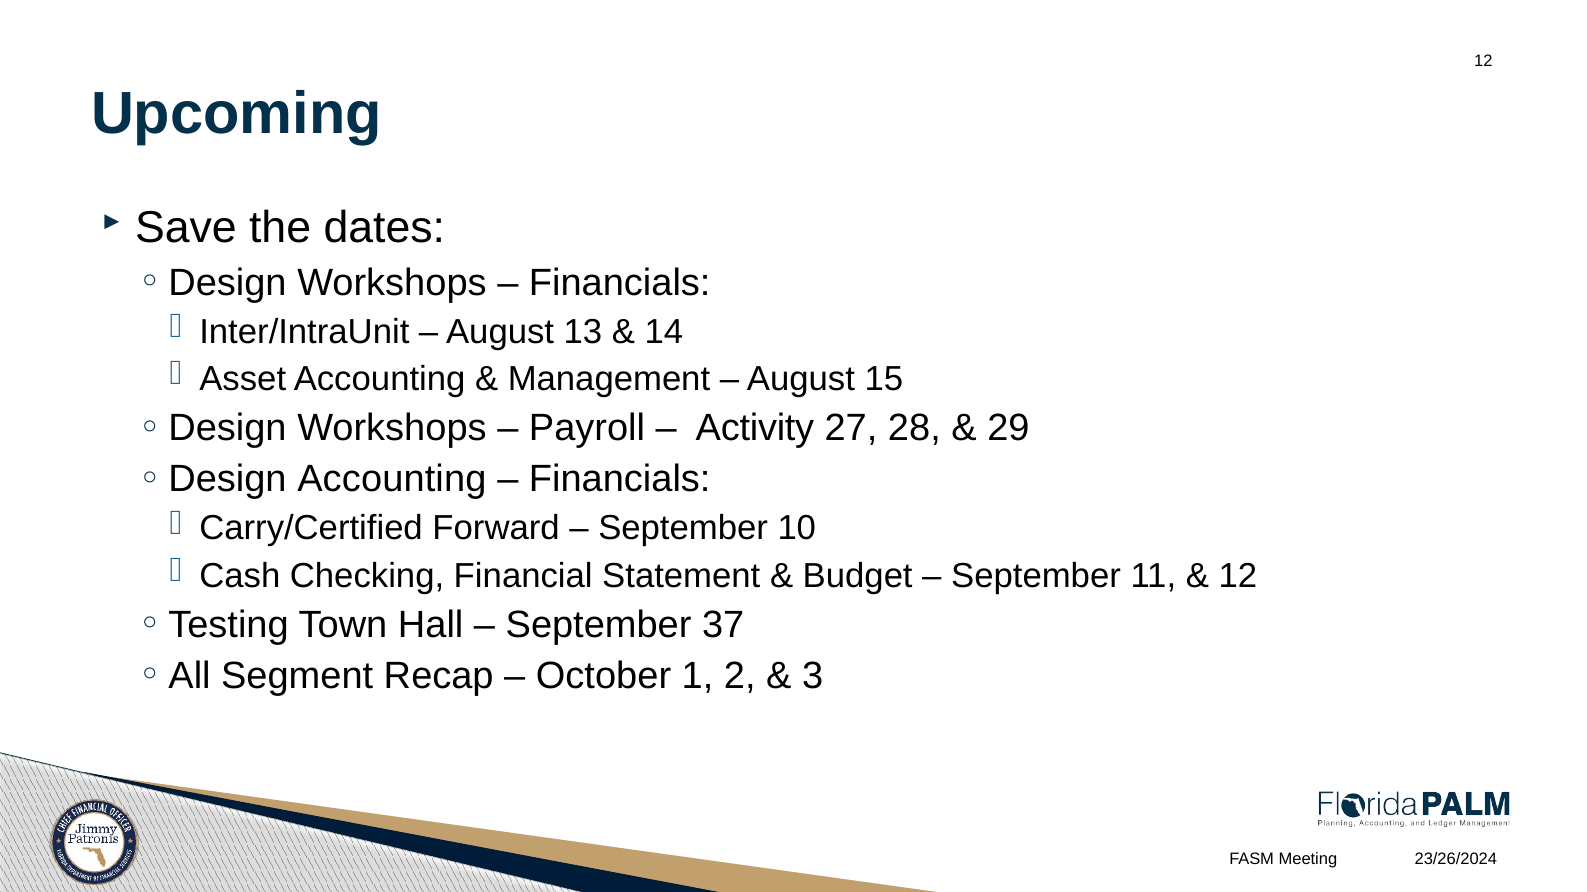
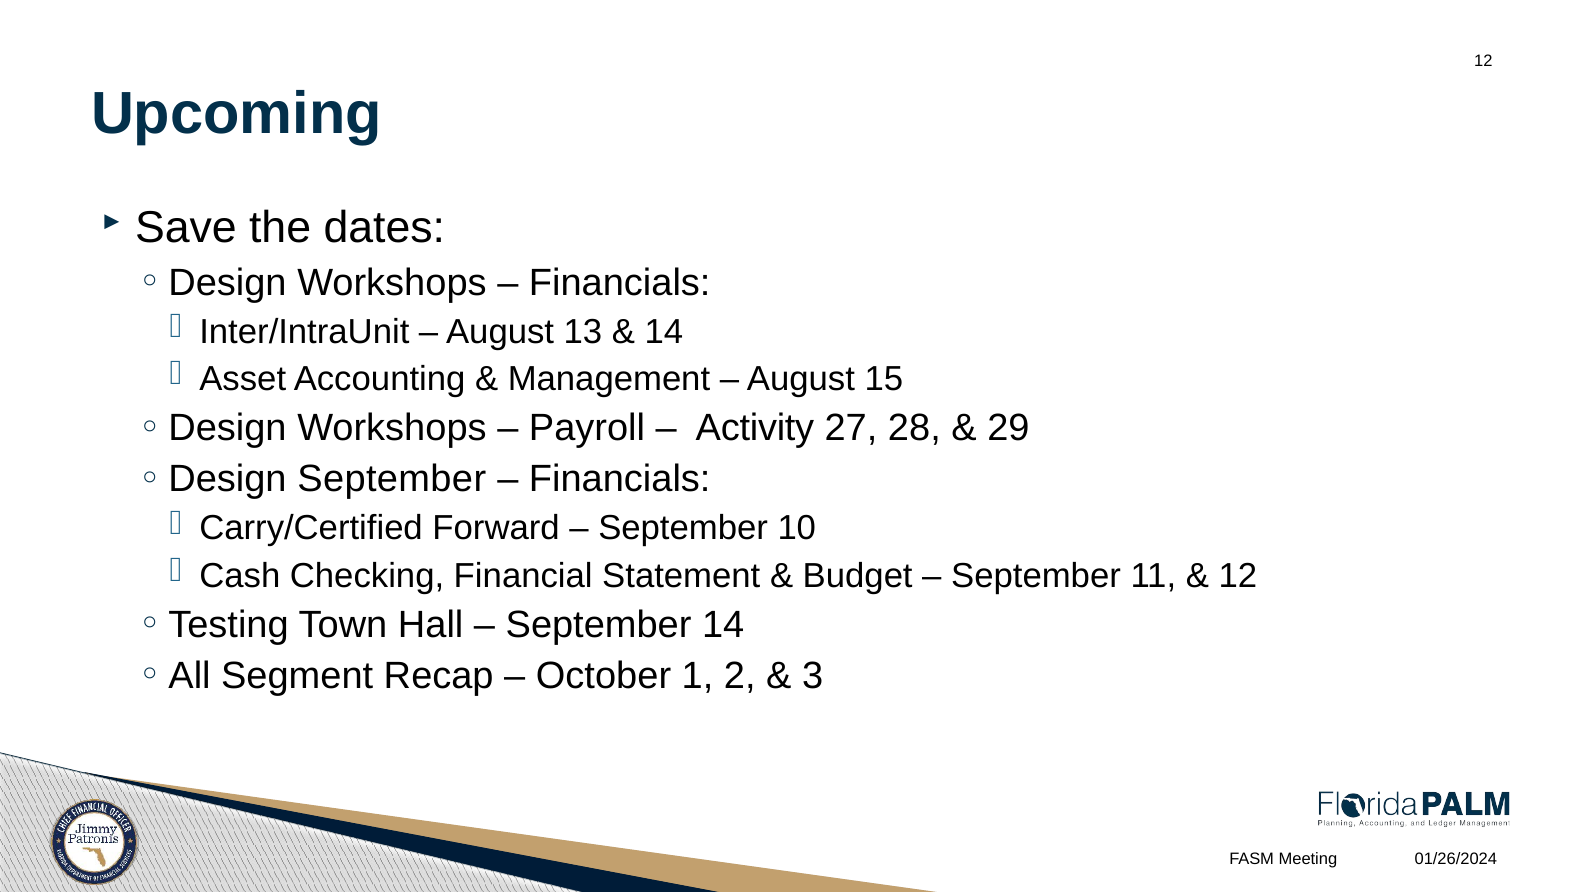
Accounting at (392, 480): Accounting -> September
September 37: 37 -> 14
23/26/2024: 23/26/2024 -> 01/26/2024
